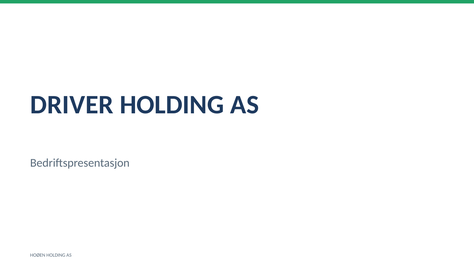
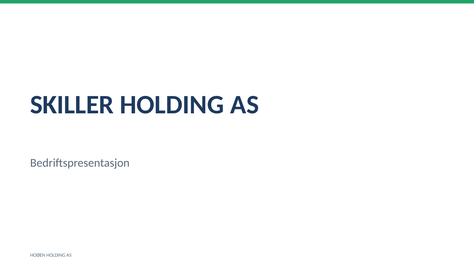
DRIVER: DRIVER -> SKILLER
